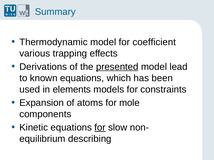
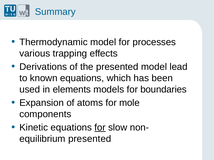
coefficient: coefficient -> processes
presented at (117, 67) underline: present -> none
constraints: constraints -> boundaries
equilibrium describing: describing -> presented
